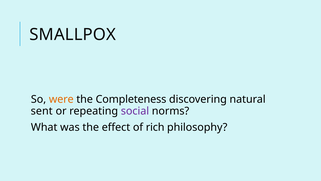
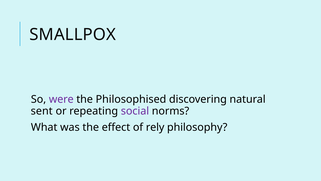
were colour: orange -> purple
Completeness: Completeness -> Philosophised
rich: rich -> rely
